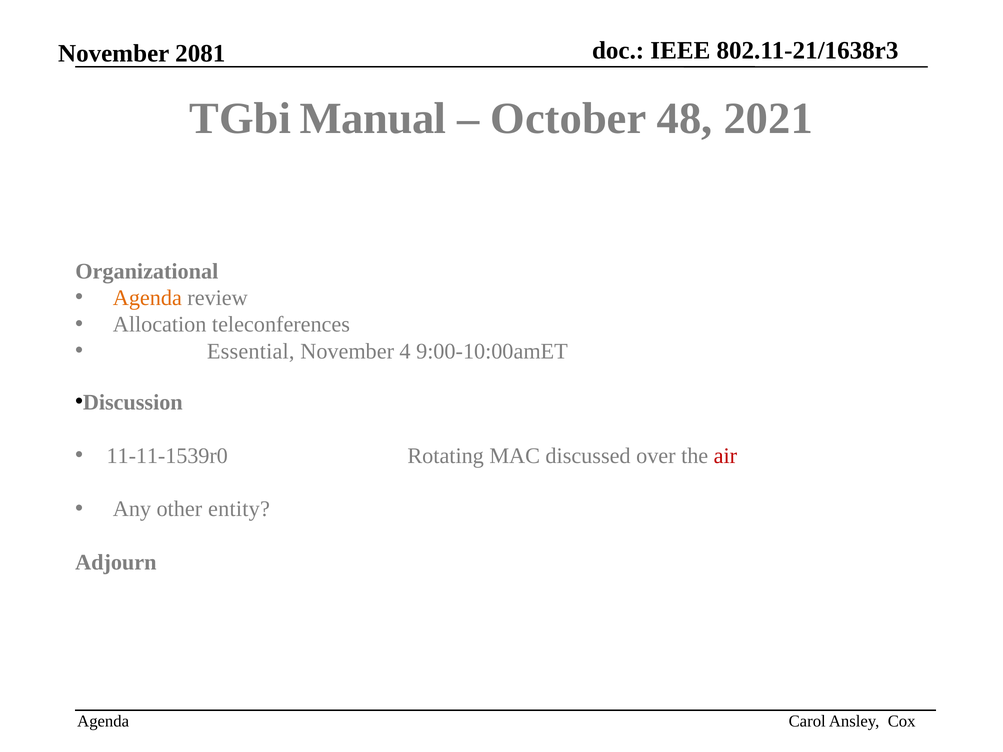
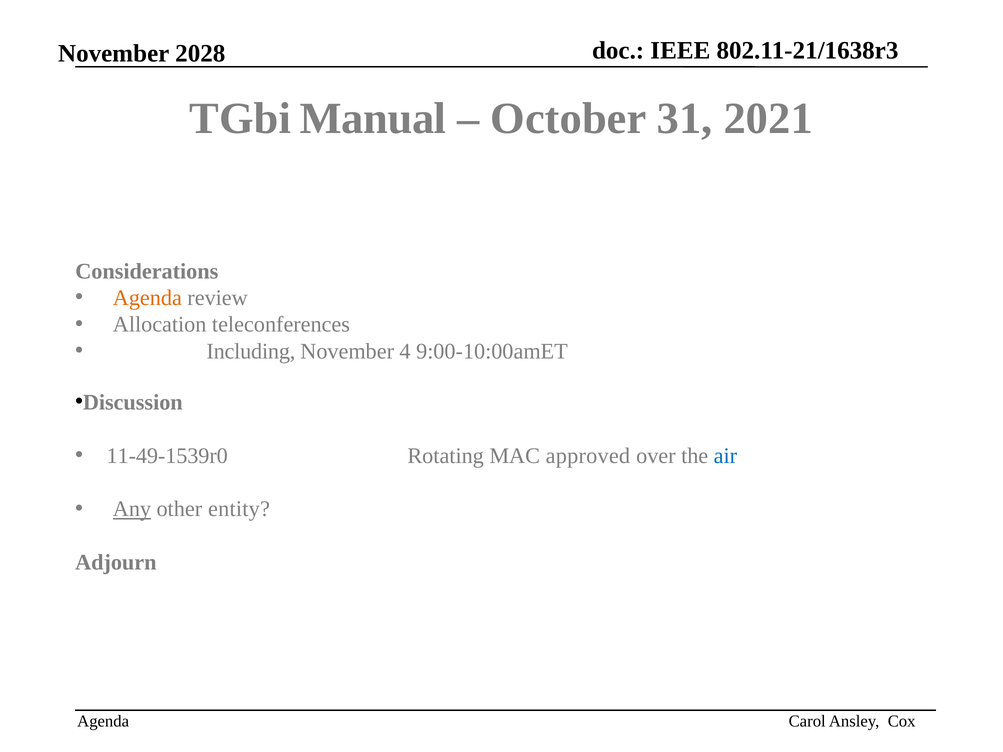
2081: 2081 -> 2028
48: 48 -> 31
Organizational: Organizational -> Considerations
Essential: Essential -> Including
11-11-1539r0: 11-11-1539r0 -> 11-49-1539r0
discussed: discussed -> approved
air colour: red -> blue
Any underline: none -> present
